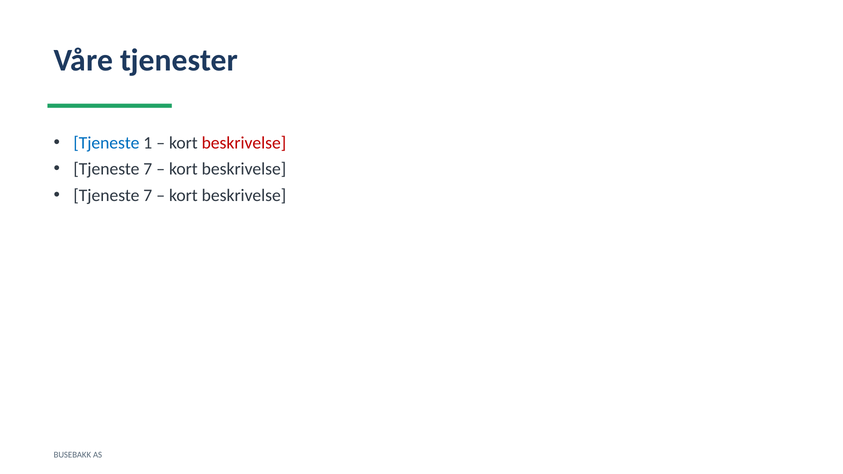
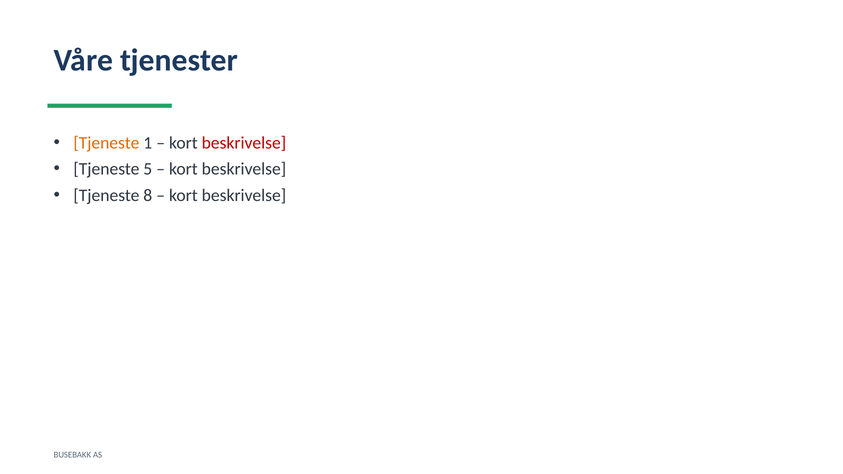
Tjeneste at (106, 143) colour: blue -> orange
7 at (148, 169): 7 -> 5
7 at (148, 195): 7 -> 8
